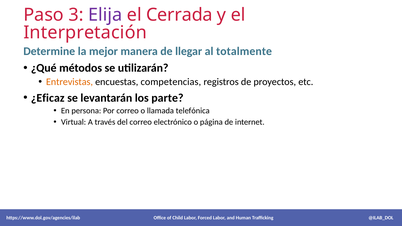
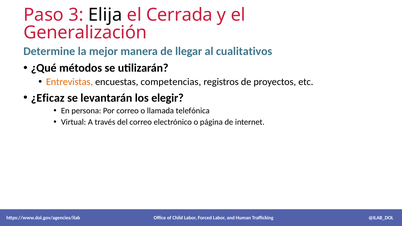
Elija colour: purple -> black
Interpretación: Interpretación -> Generalización
totalmente: totalmente -> cualitativos
parte: parte -> elegir
